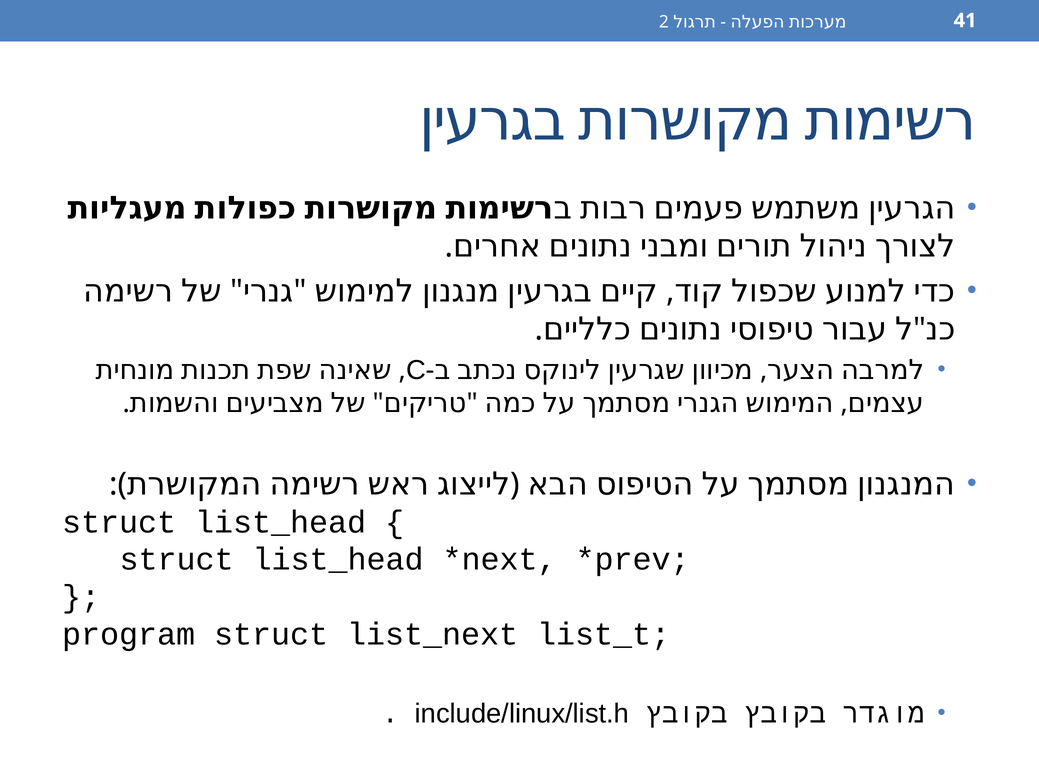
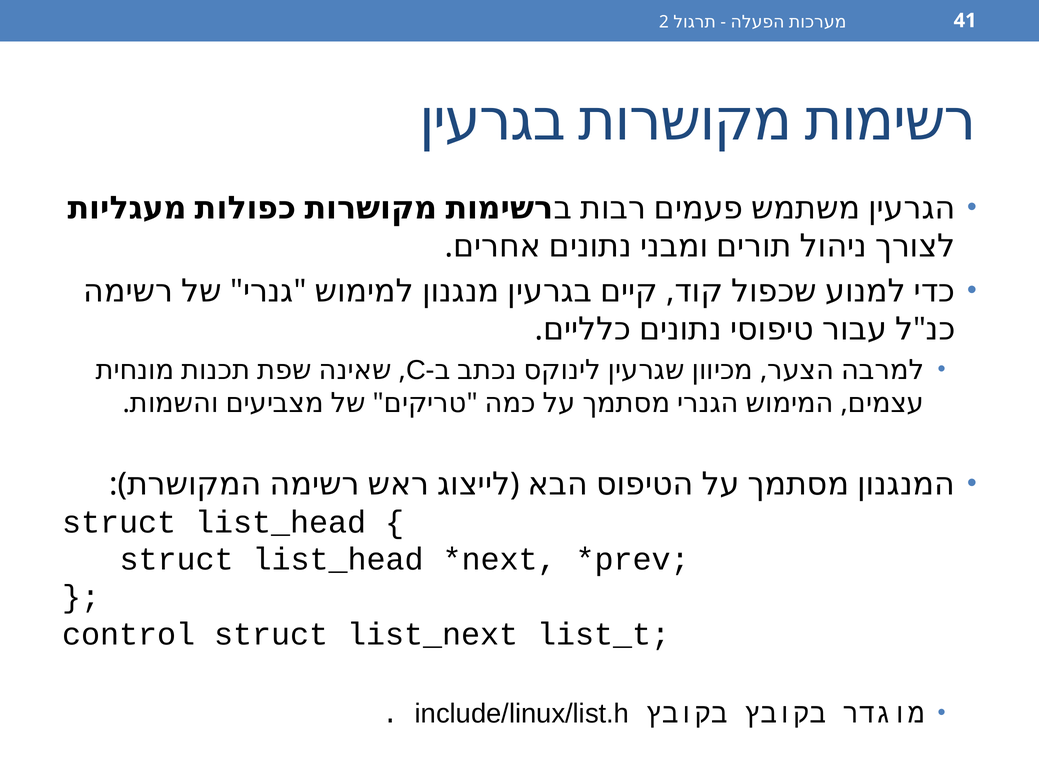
program: program -> control
